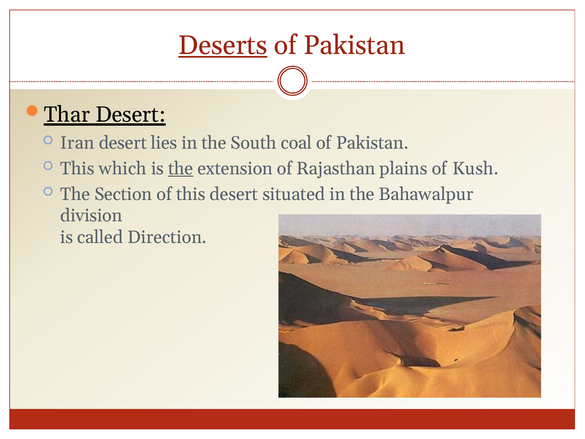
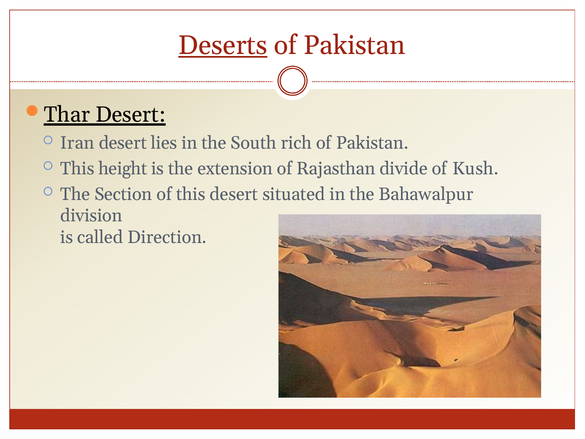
coal: coal -> rich
which: which -> height
the at (181, 168) underline: present -> none
plains: plains -> divide
